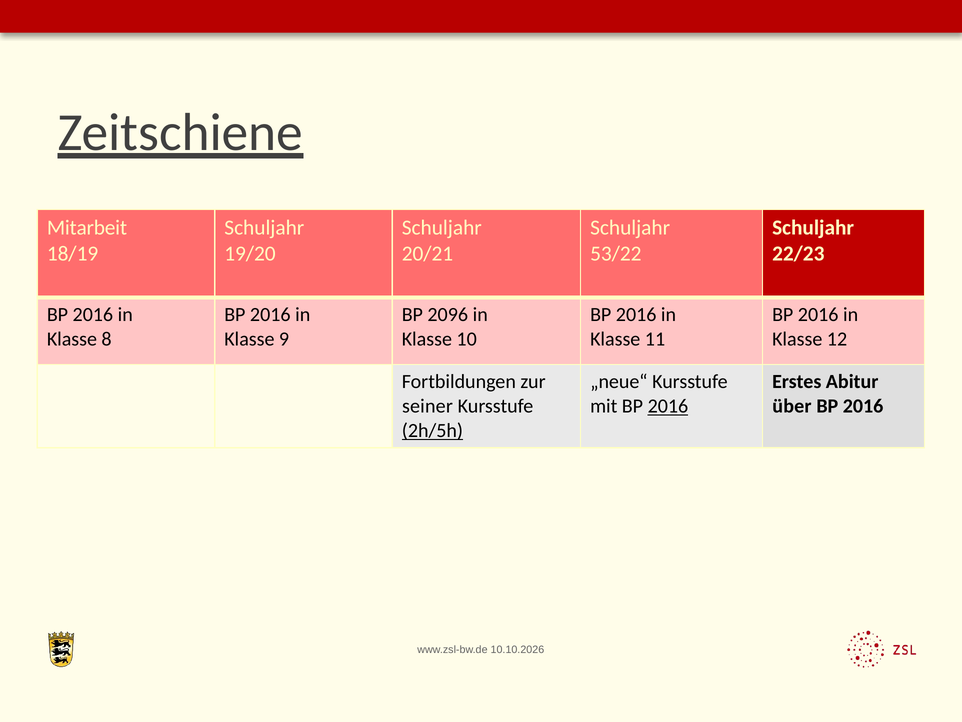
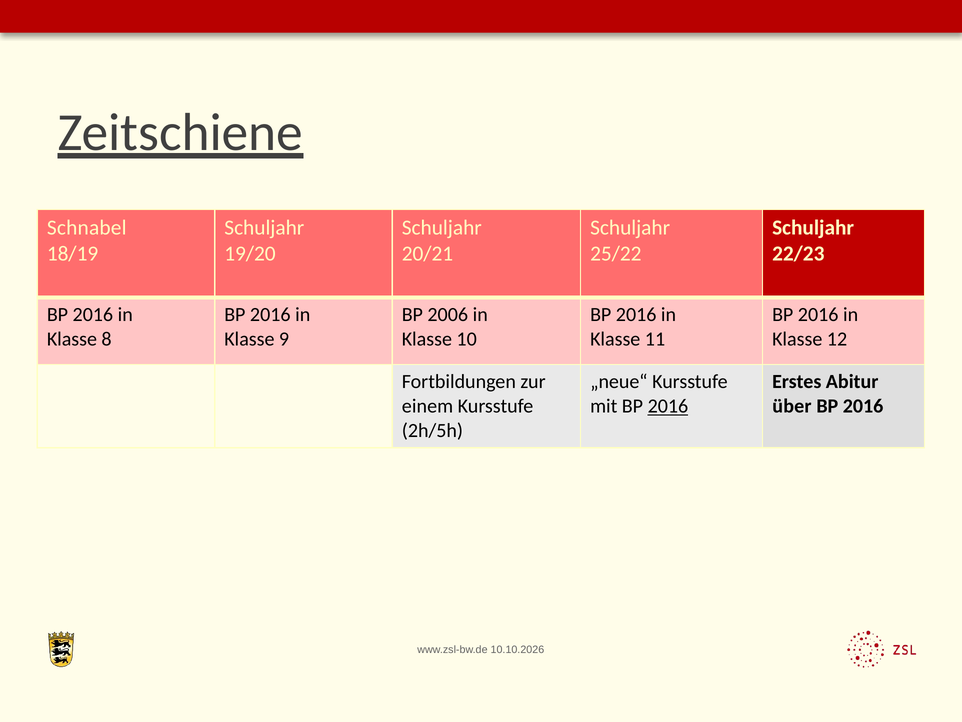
Mitarbeit: Mitarbeit -> Schnabel
53/22: 53/22 -> 25/22
2096: 2096 -> 2006
seiner: seiner -> einem
2h/5h underline: present -> none
